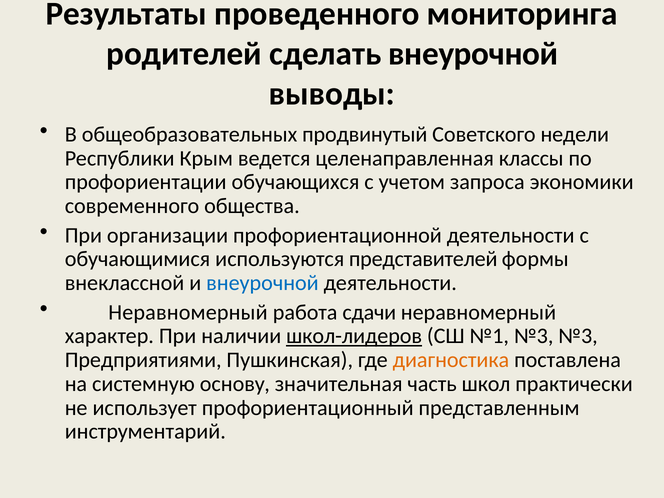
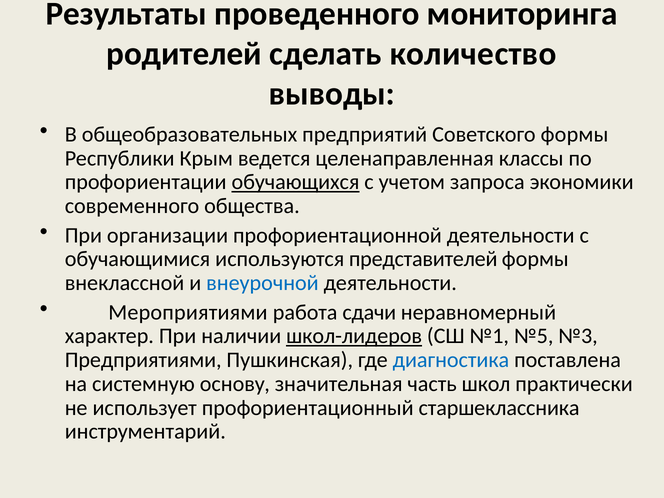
сделать внеурочной: внеурочной -> количество
продвинутый: продвинутый -> предприятий
Советского недели: недели -> формы
обучающихся underline: none -> present
Неравномерный at (188, 312): Неравномерный -> Мероприятиями
№1 №3: №3 -> №5
диагностика colour: orange -> blue
представленным: представленным -> старшеклассника
